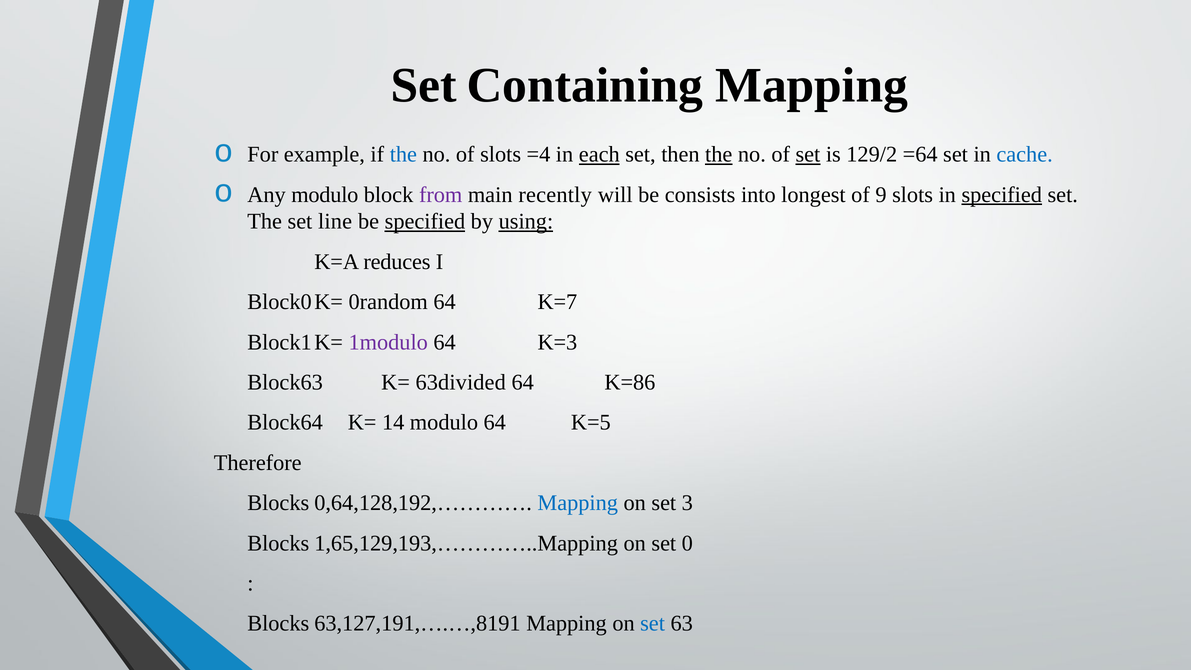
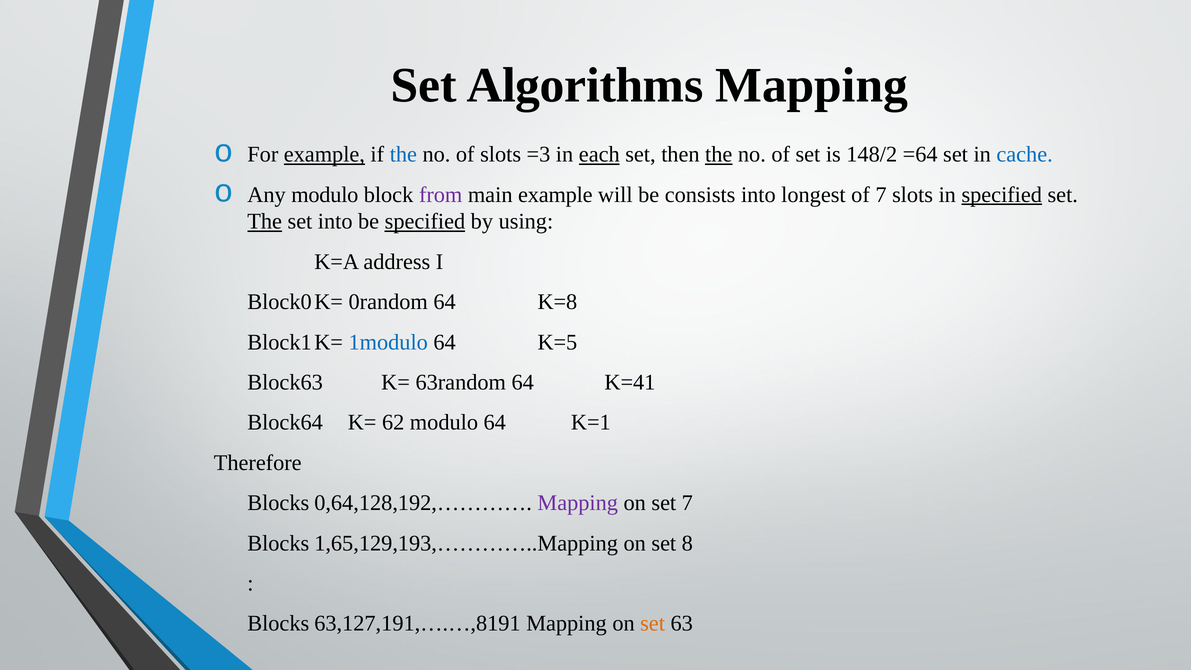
Containing: Containing -> Algorithms
example at (324, 155) underline: none -> present
=4: =4 -> =3
set at (808, 155) underline: present -> none
129/2: 129/2 -> 148/2
main recently: recently -> example
of 9: 9 -> 7
The at (265, 222) underline: none -> present
set line: line -> into
using underline: present -> none
reduces: reduces -> address
K=7: K=7 -> K=8
1modulo colour: purple -> blue
K=3: K=3 -> K=5
63divided: 63divided -> 63random
K=86: K=86 -> K=41
14: 14 -> 62
K=5: K=5 -> K=1
Mapping at (578, 503) colour: blue -> purple
set 3: 3 -> 7
0: 0 -> 8
set at (653, 624) colour: blue -> orange
